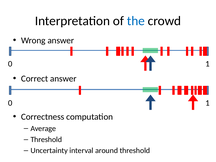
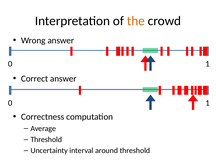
the colour: blue -> orange
